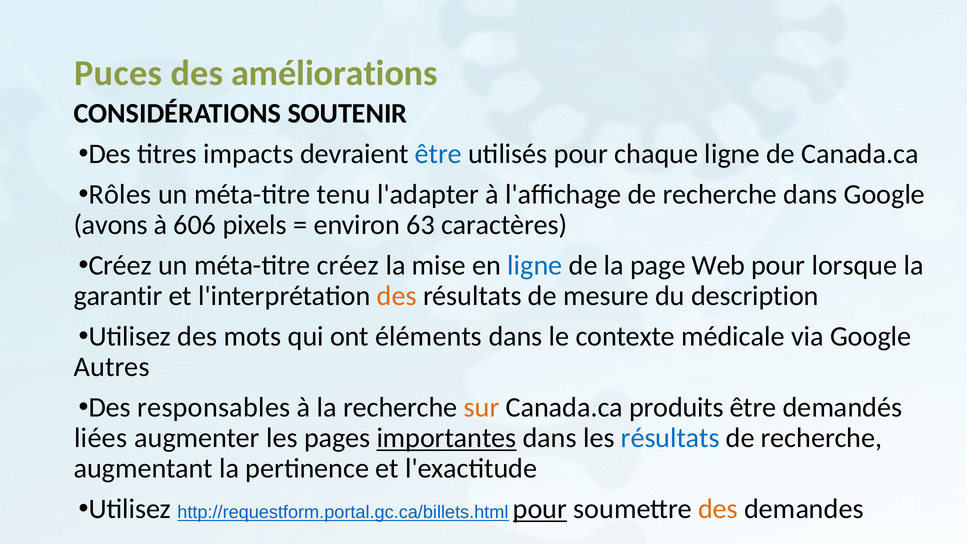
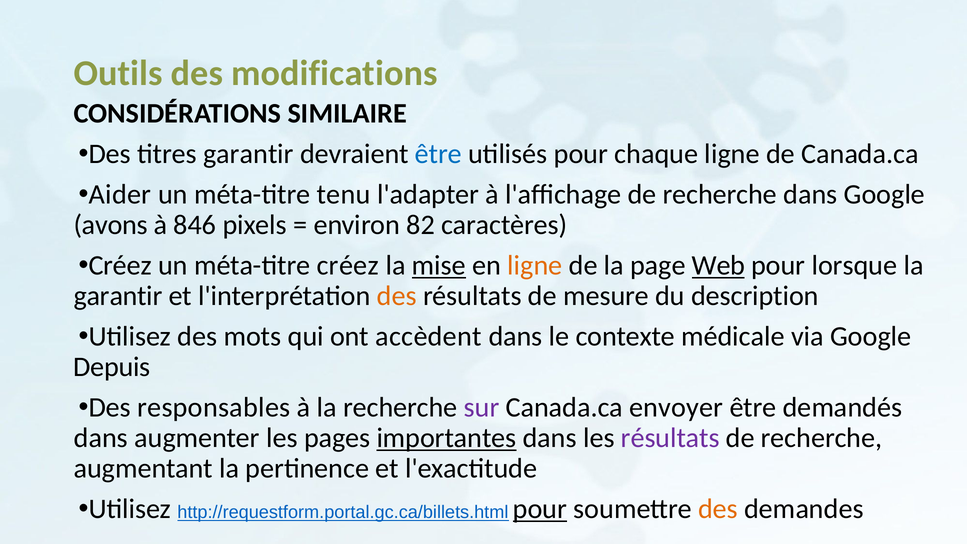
Puces: Puces -> Outils
améliorations: améliorations -> modifications
SOUTENIR: SOUTENIR -> SIMILAIRE
titres impacts: impacts -> garantir
Rôles: Rôles -> Aider
606: 606 -> 846
63: 63 -> 82
mise underline: none -> present
ligne at (535, 265) colour: blue -> orange
Web underline: none -> present
éléments: éléments -> accèdent
Autres: Autres -> Depuis
sur colour: orange -> purple
produits: produits -> envoyer
liées at (101, 438): liées -> dans
résultats at (670, 438) colour: blue -> purple
